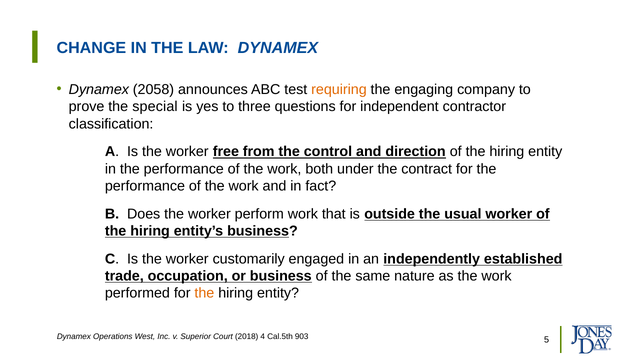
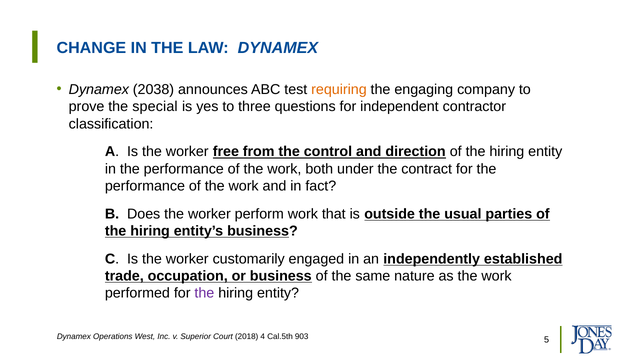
2058: 2058 -> 2038
usual worker: worker -> parties
the at (204, 293) colour: orange -> purple
